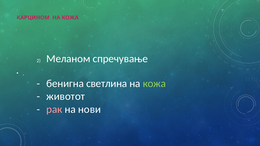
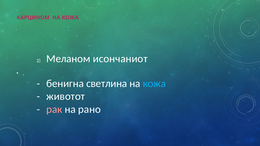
спречување: спречување -> исончаниот
кожа at (154, 84) colour: light green -> light blue
нови: нови -> рано
